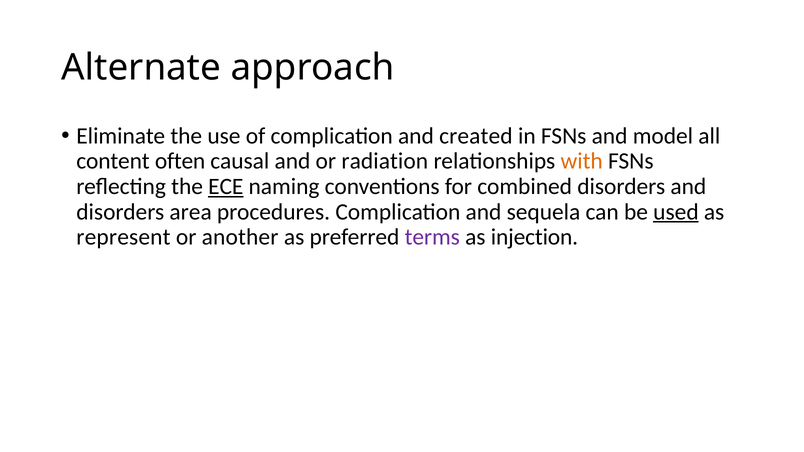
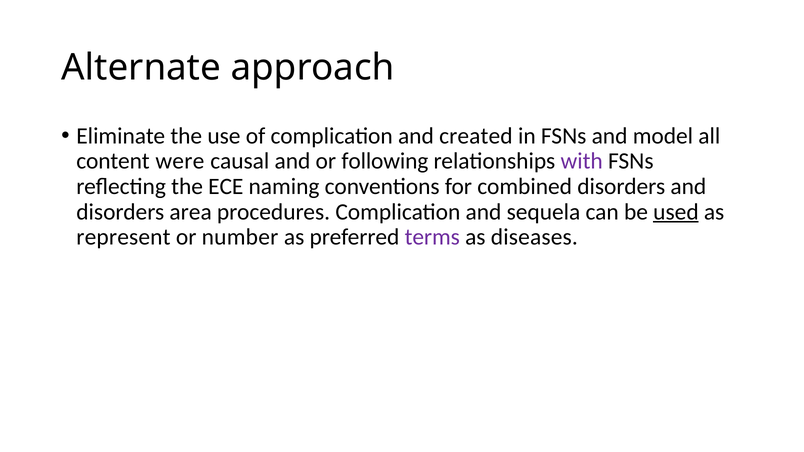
often: often -> were
radiation: radiation -> following
with colour: orange -> purple
ECE underline: present -> none
another: another -> number
injection: injection -> diseases
